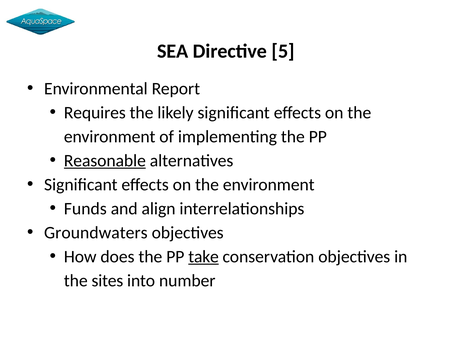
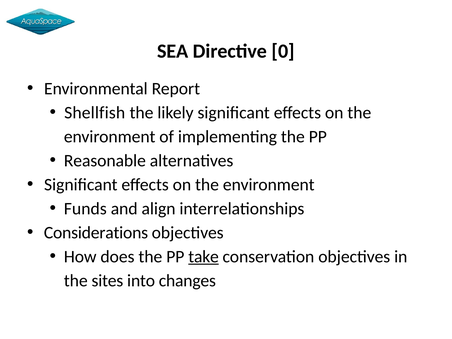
5: 5 -> 0
Requires: Requires -> Shellfish
Reasonable underline: present -> none
Groundwaters: Groundwaters -> Considerations
number: number -> changes
